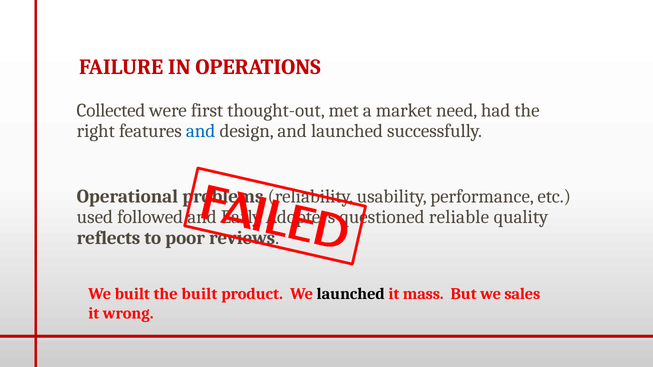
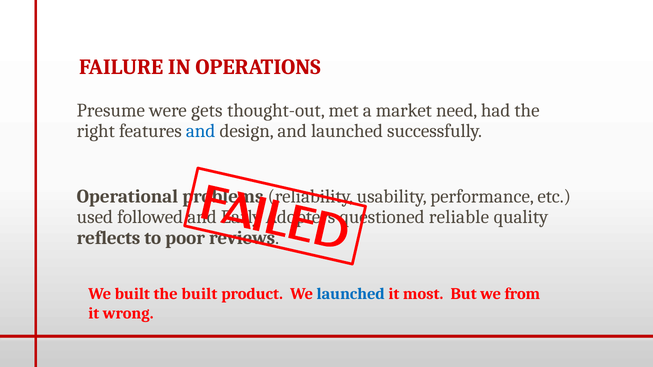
Collected: Collected -> Presume
first: first -> gets
launched at (351, 294) colour: black -> blue
mass: mass -> most
sales: sales -> from
